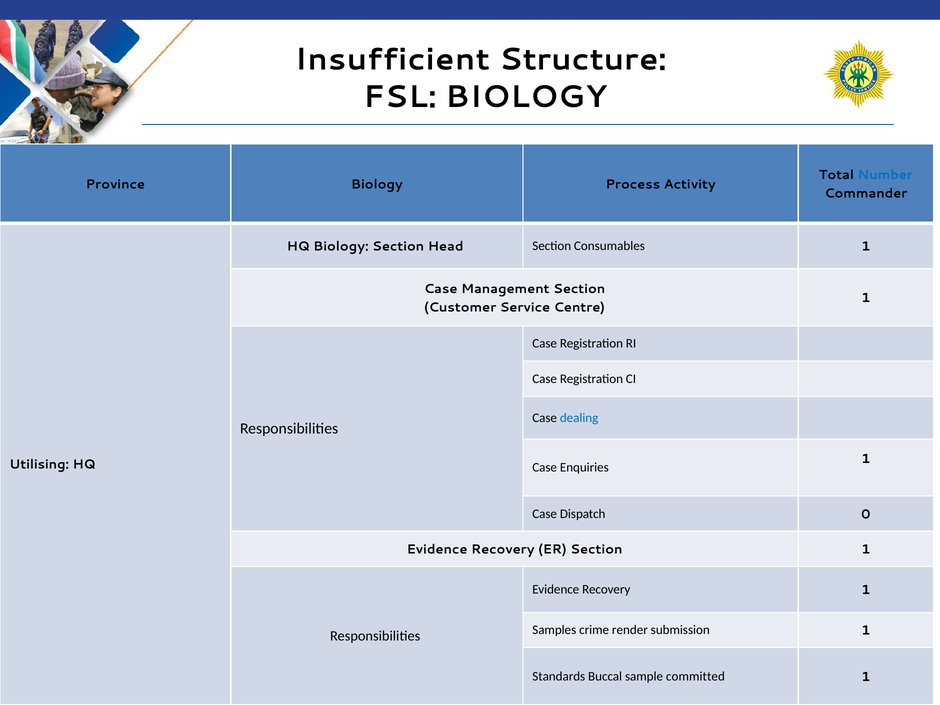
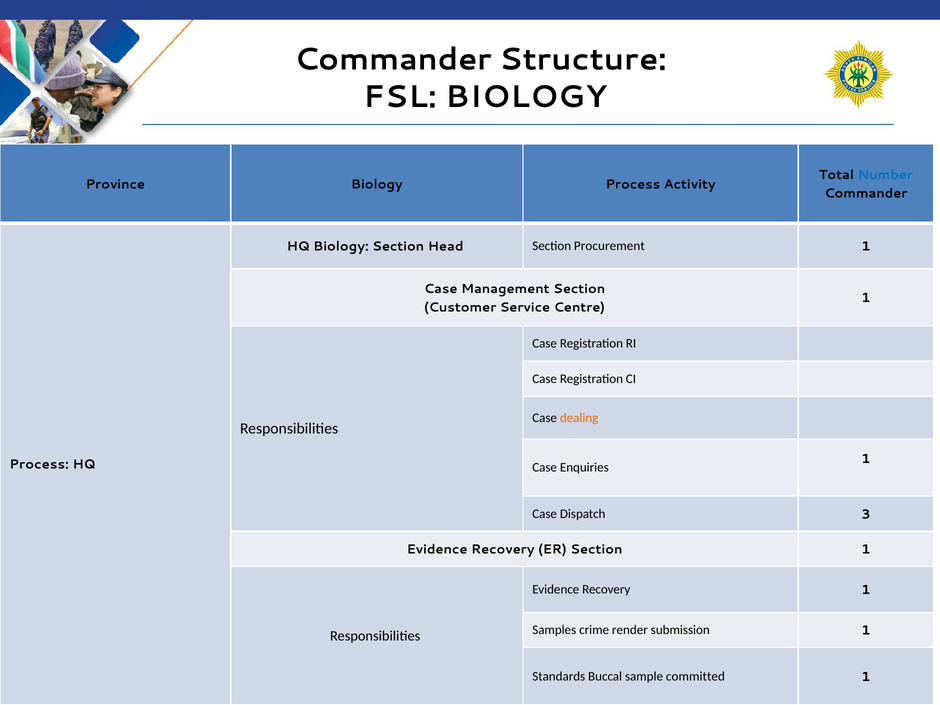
Insufficient at (393, 59): Insufficient -> Commander
Consumables: Consumables -> Procurement
dealing colour: blue -> orange
Utilising at (39, 465): Utilising -> Process
0: 0 -> 3
